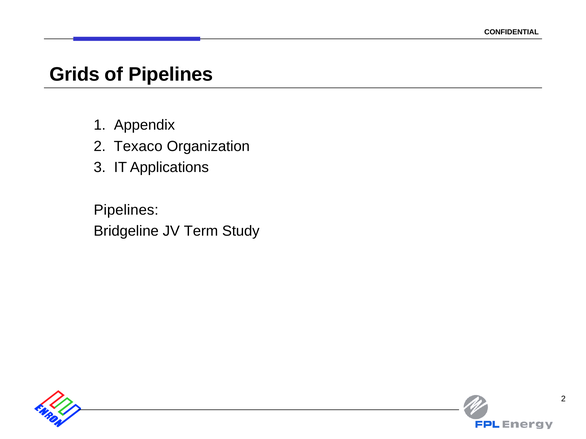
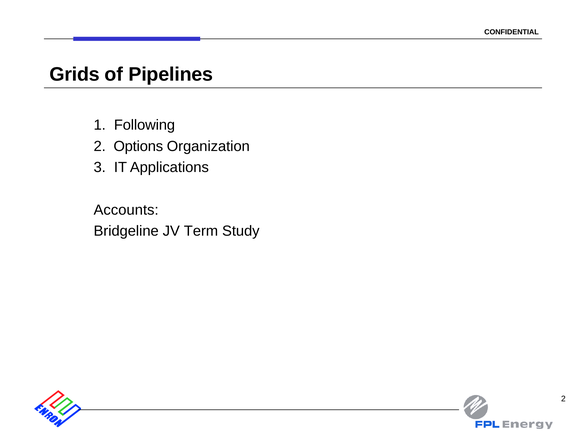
Appendix: Appendix -> Following
Texaco: Texaco -> Options
Pipelines at (126, 210): Pipelines -> Accounts
